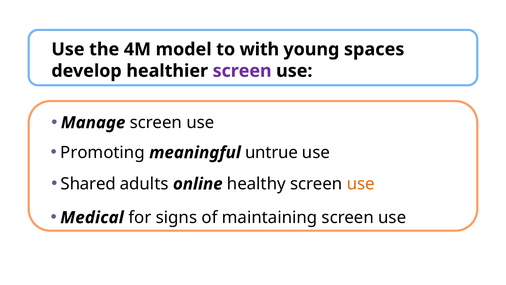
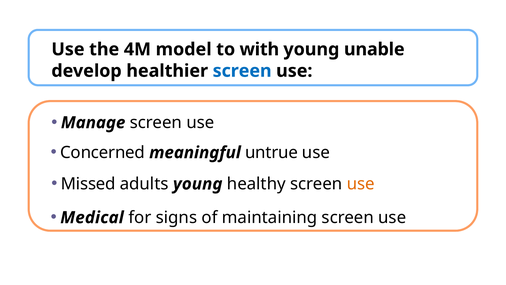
spaces: spaces -> unable
screen at (242, 71) colour: purple -> blue
Promoting: Promoting -> Concerned
Shared: Shared -> Missed
adults online: online -> young
